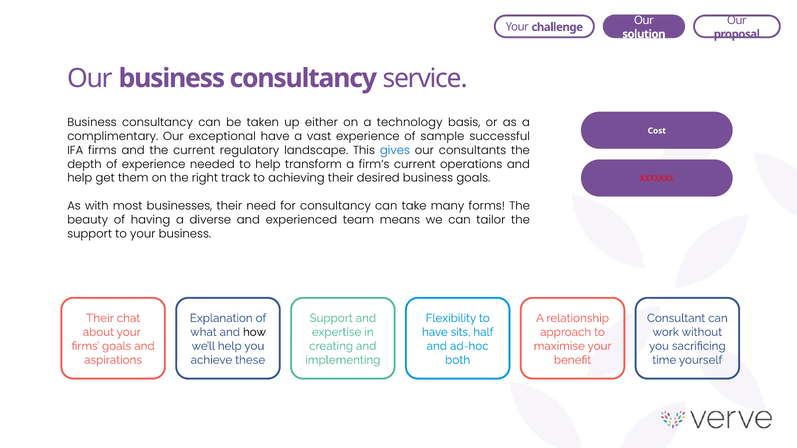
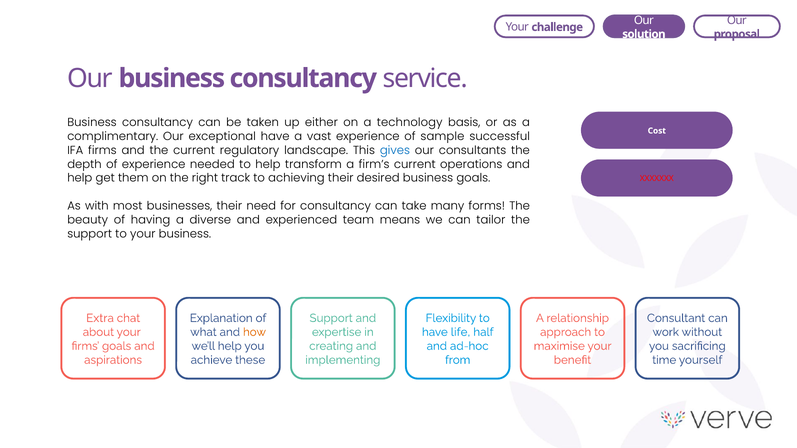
Their at (100, 318): Their -> Extra
how colour: black -> orange
sits: sits -> life
both: both -> from
